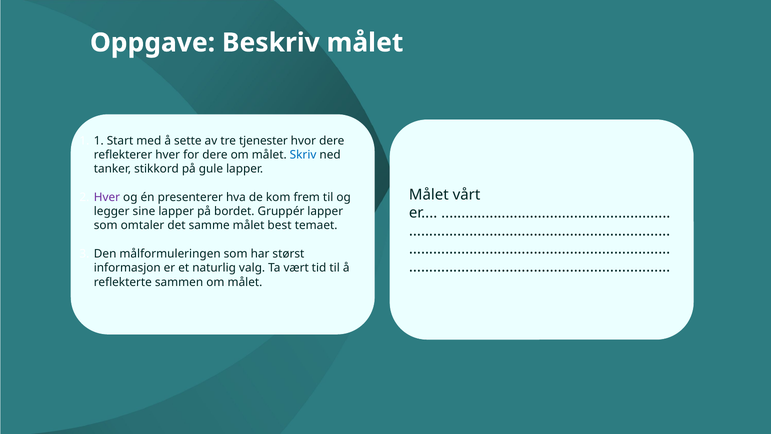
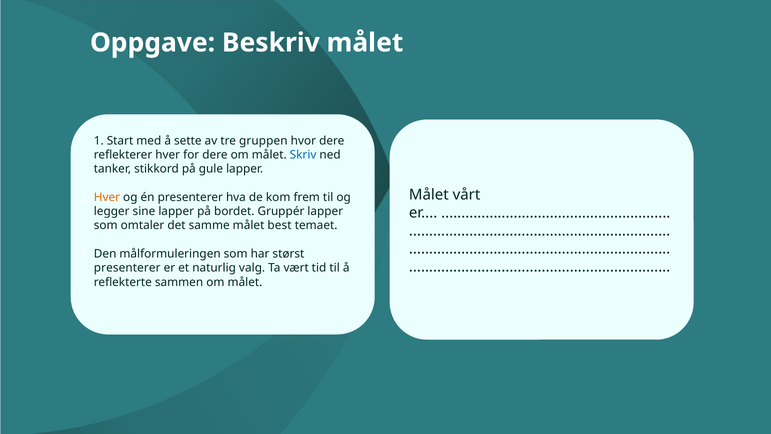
tjenester: tjenester -> gruppen
Hver at (107, 197) colour: purple -> orange
informasjon at (127, 268): informasjon -> presenterer
